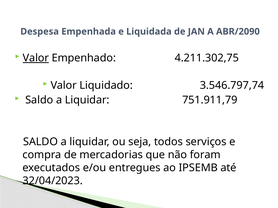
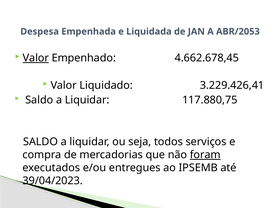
ABR/2090: ABR/2090 -> ABR/2053
4.211.302,75: 4.211.302,75 -> 4.662.678,45
3.546.797,74: 3.546.797,74 -> 3.229.426,41
751.911,79: 751.911,79 -> 117.880,75
foram underline: none -> present
32/04/2023: 32/04/2023 -> 39/04/2023
